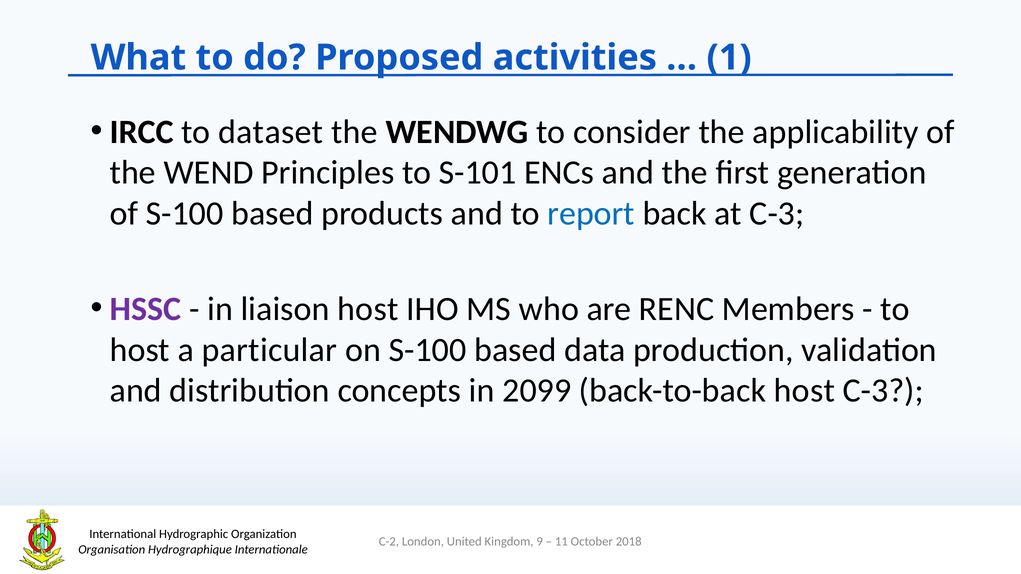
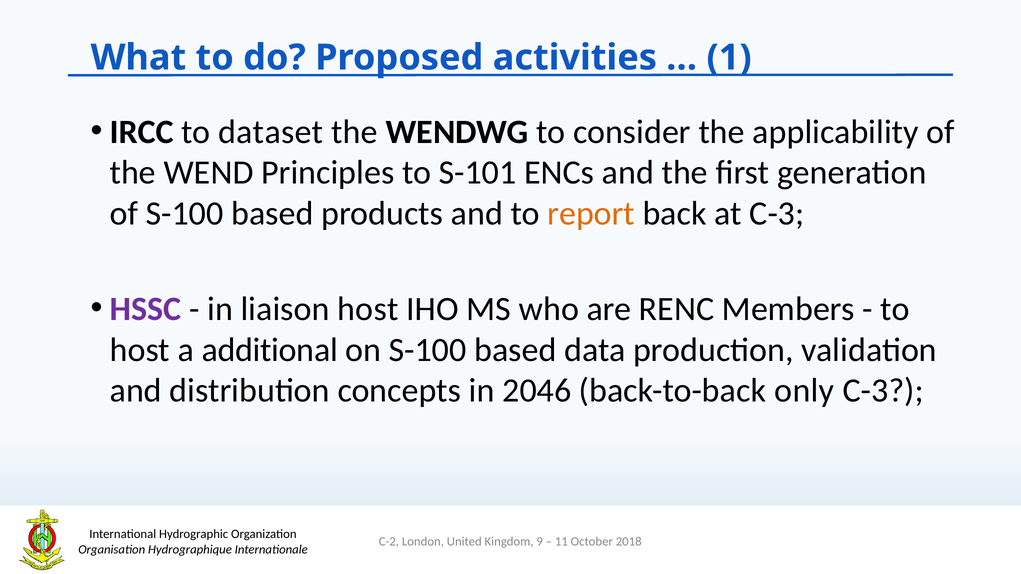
report colour: blue -> orange
particular: particular -> additional
2099: 2099 -> 2046
back-to-back host: host -> only
